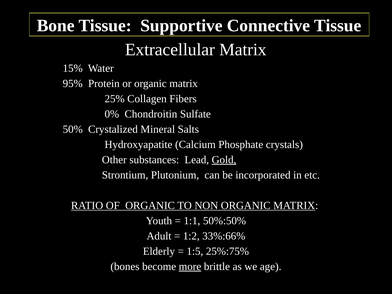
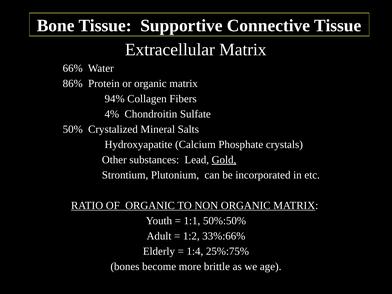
15%: 15% -> 66%
95%: 95% -> 86%
25%: 25% -> 94%
0%: 0% -> 4%
1:5: 1:5 -> 1:4
more underline: present -> none
